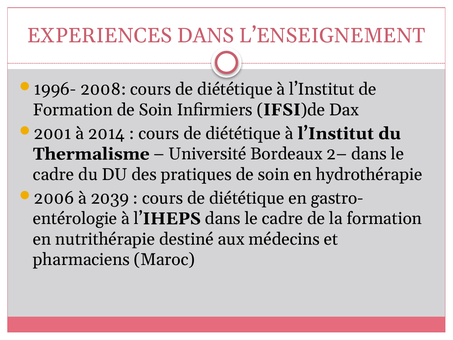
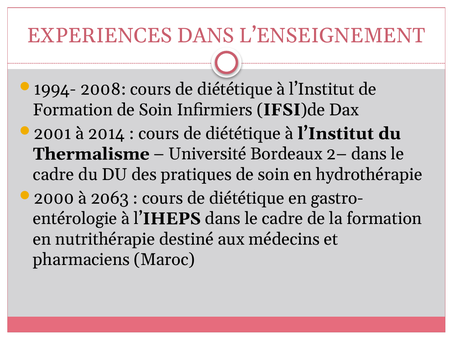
1996-: 1996- -> 1994-
2006: 2006 -> 2000
2039: 2039 -> 2063
